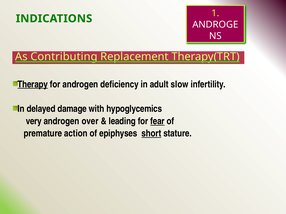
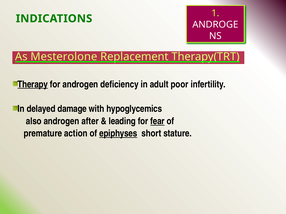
Contributing: Contributing -> Mesterolone
slow: slow -> poor
very: very -> also
over: over -> after
epiphyses underline: none -> present
short underline: present -> none
